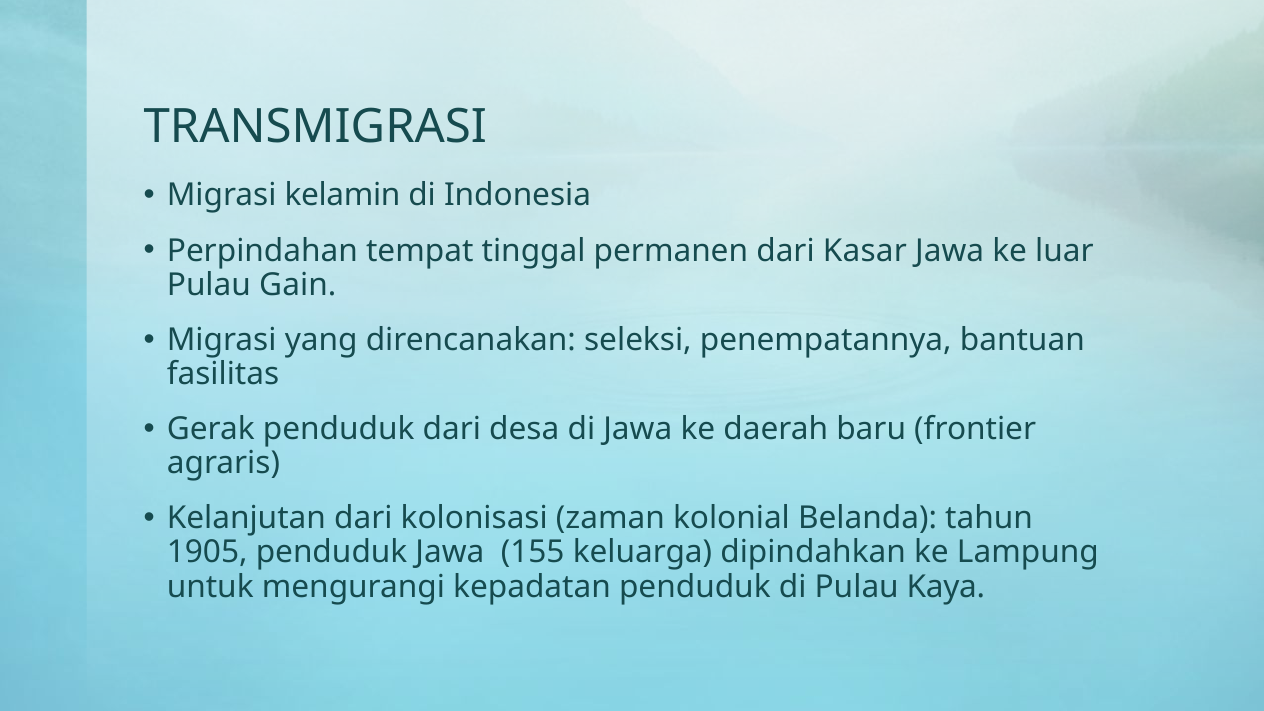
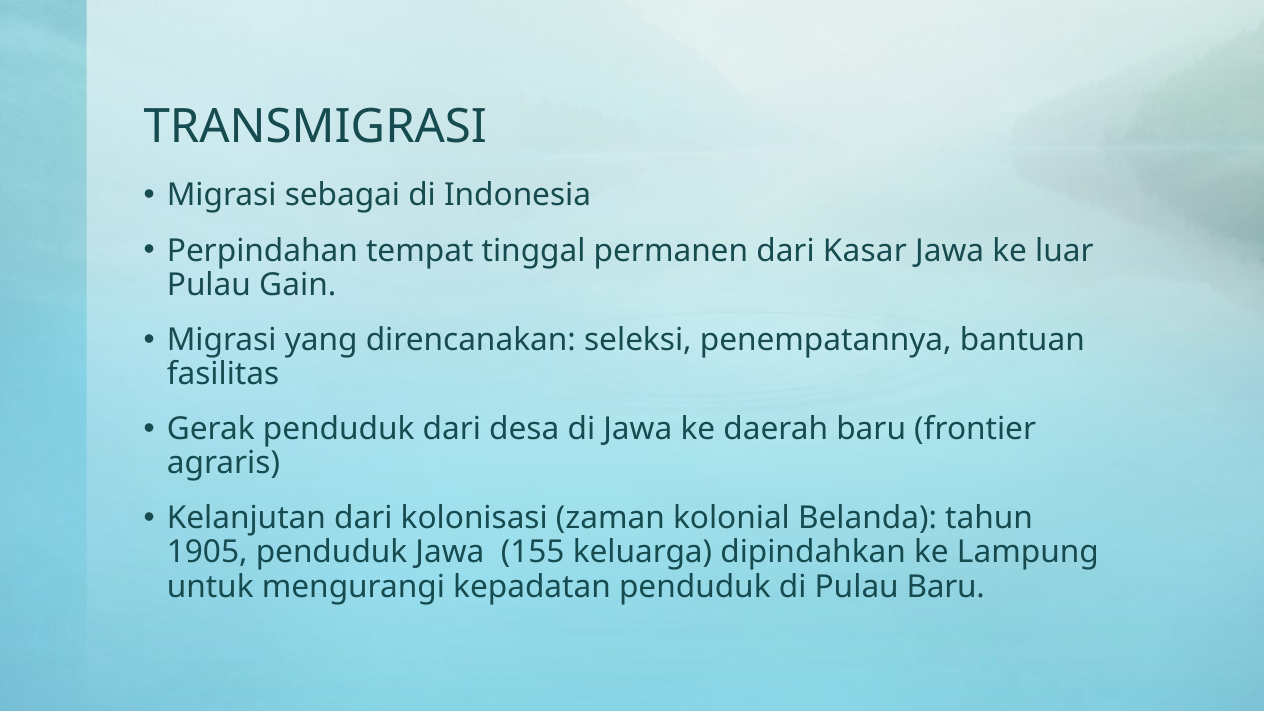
kelamin: kelamin -> sebagai
Pulau Kaya: Kaya -> Baru
